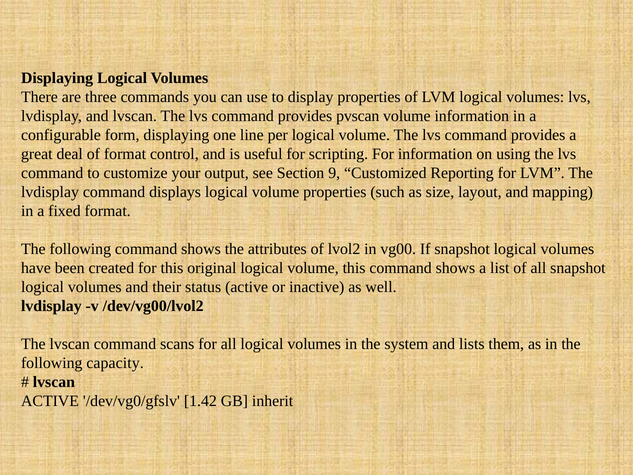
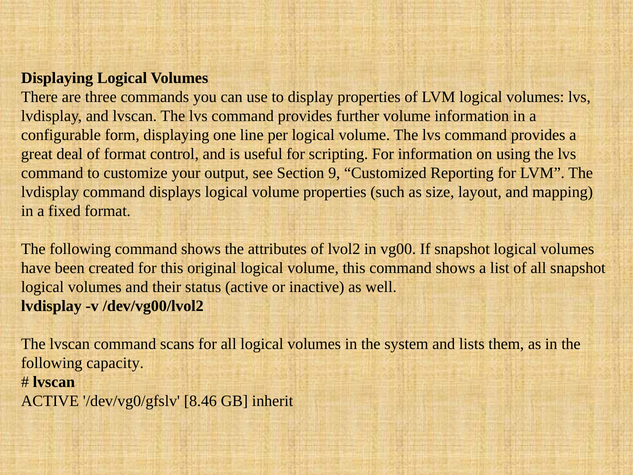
pvscan: pvscan -> further
1.42: 1.42 -> 8.46
